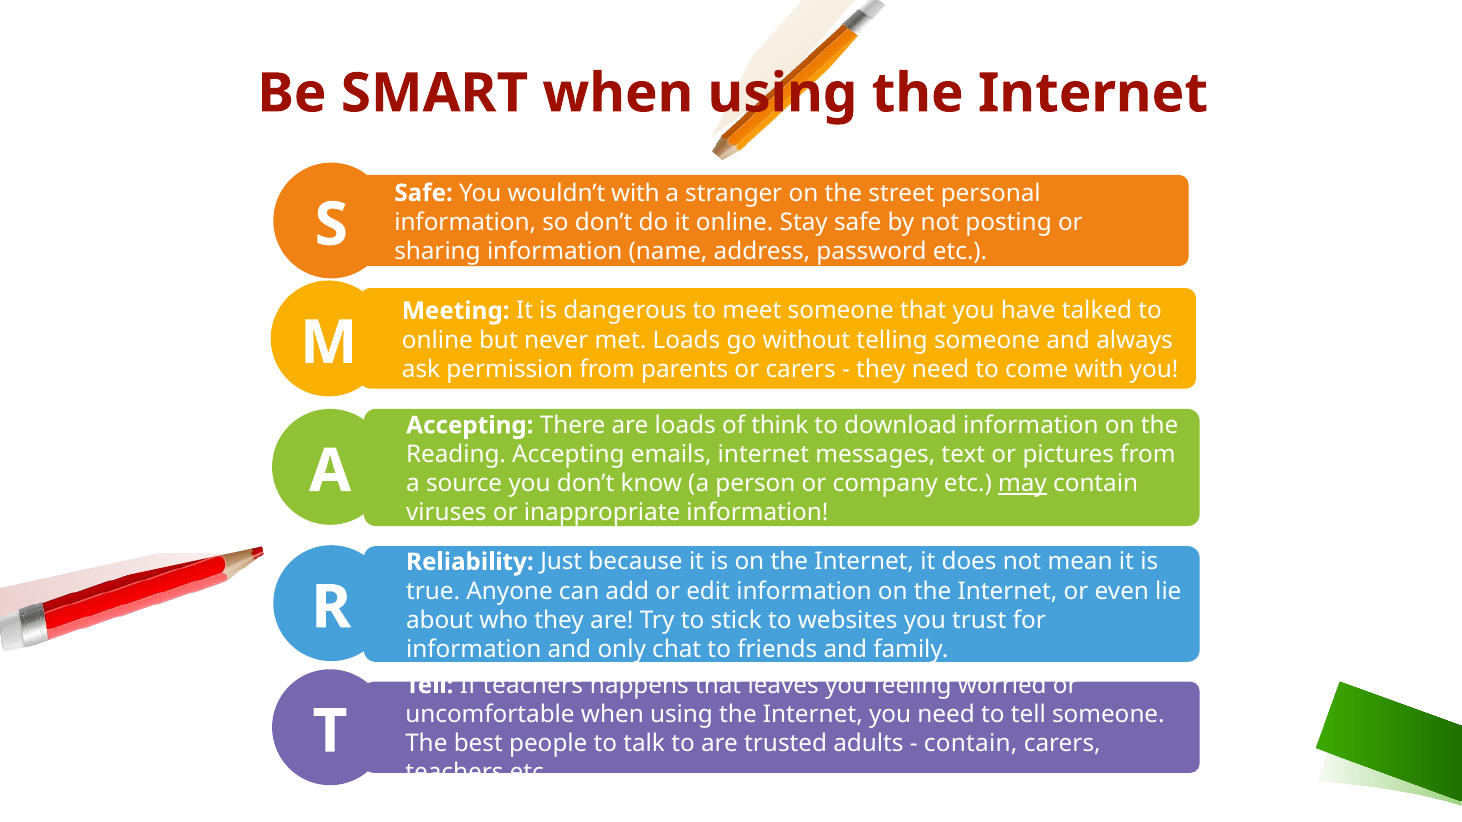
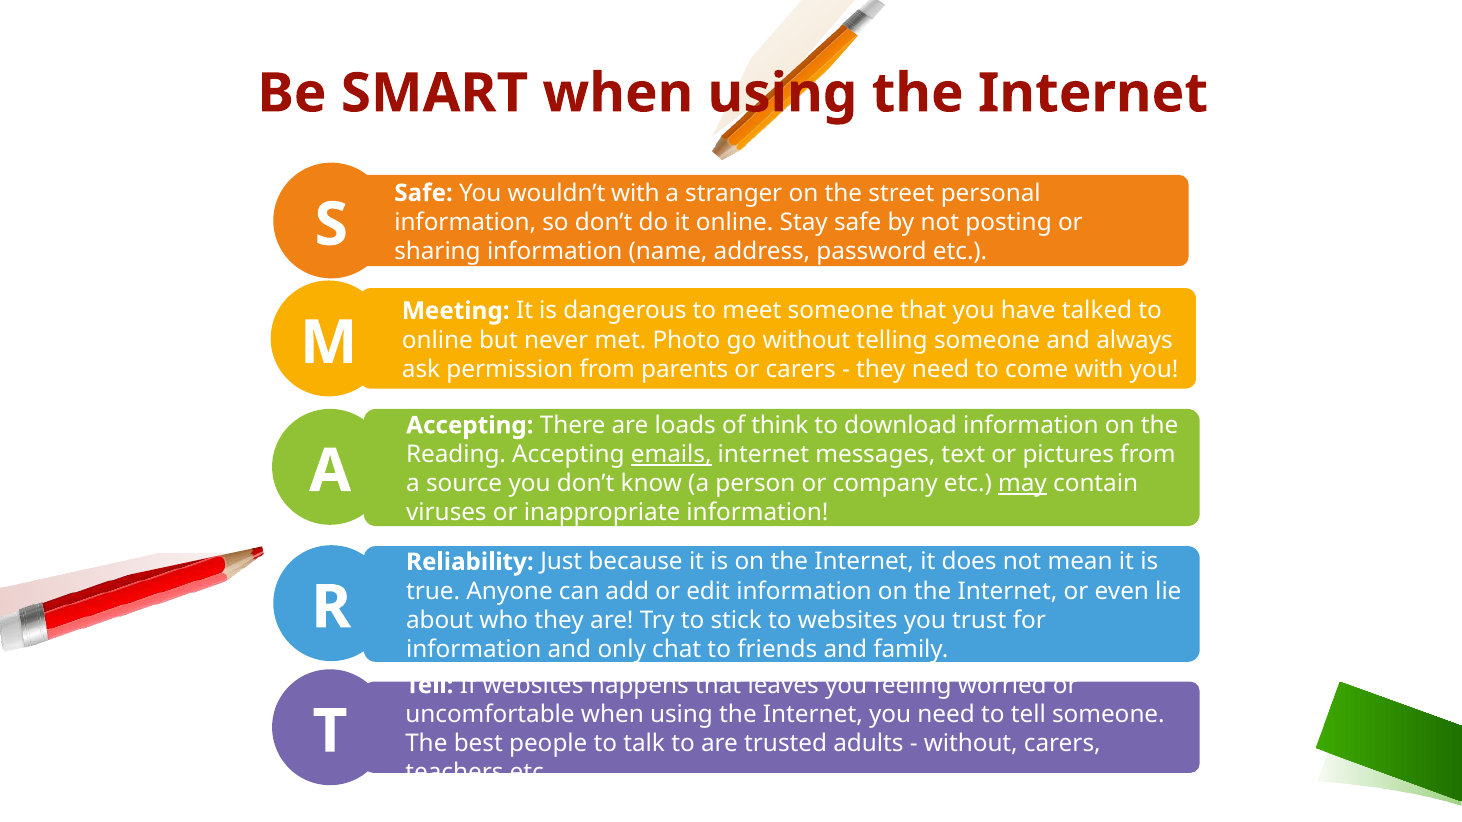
met Loads: Loads -> Photo
emails underline: none -> present
If teachers: teachers -> websites
contain at (971, 744): contain -> without
